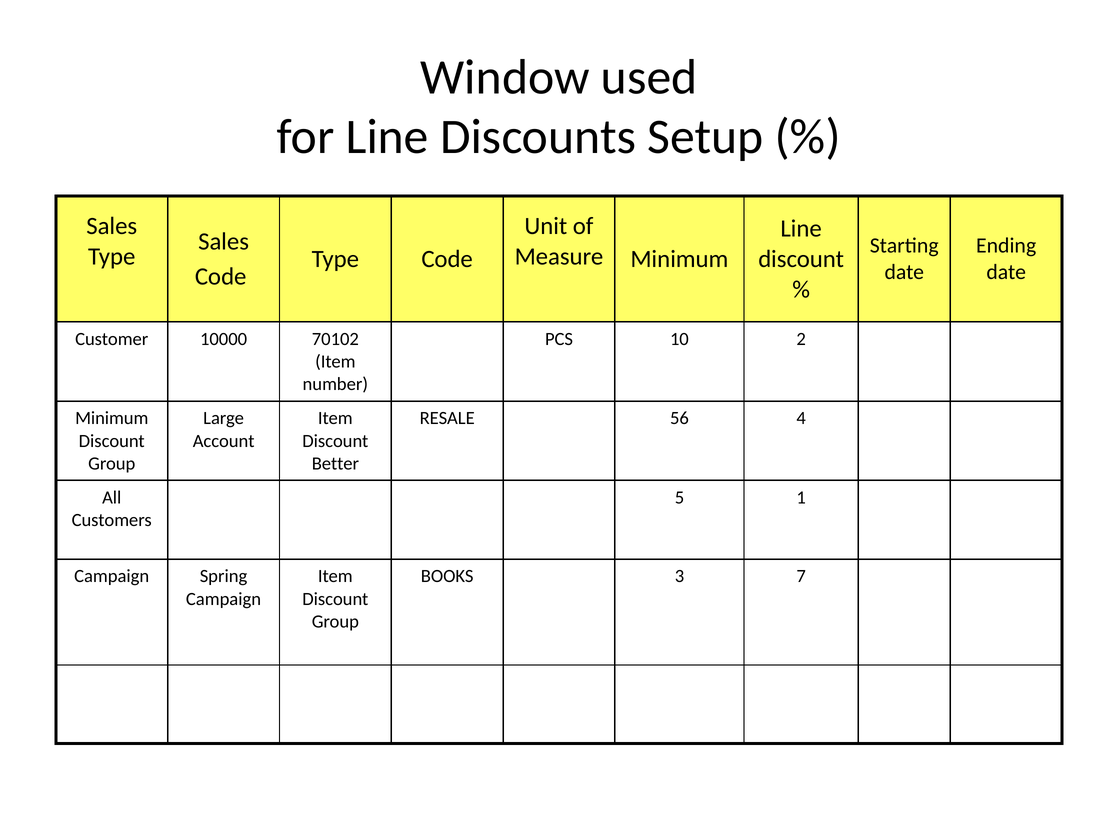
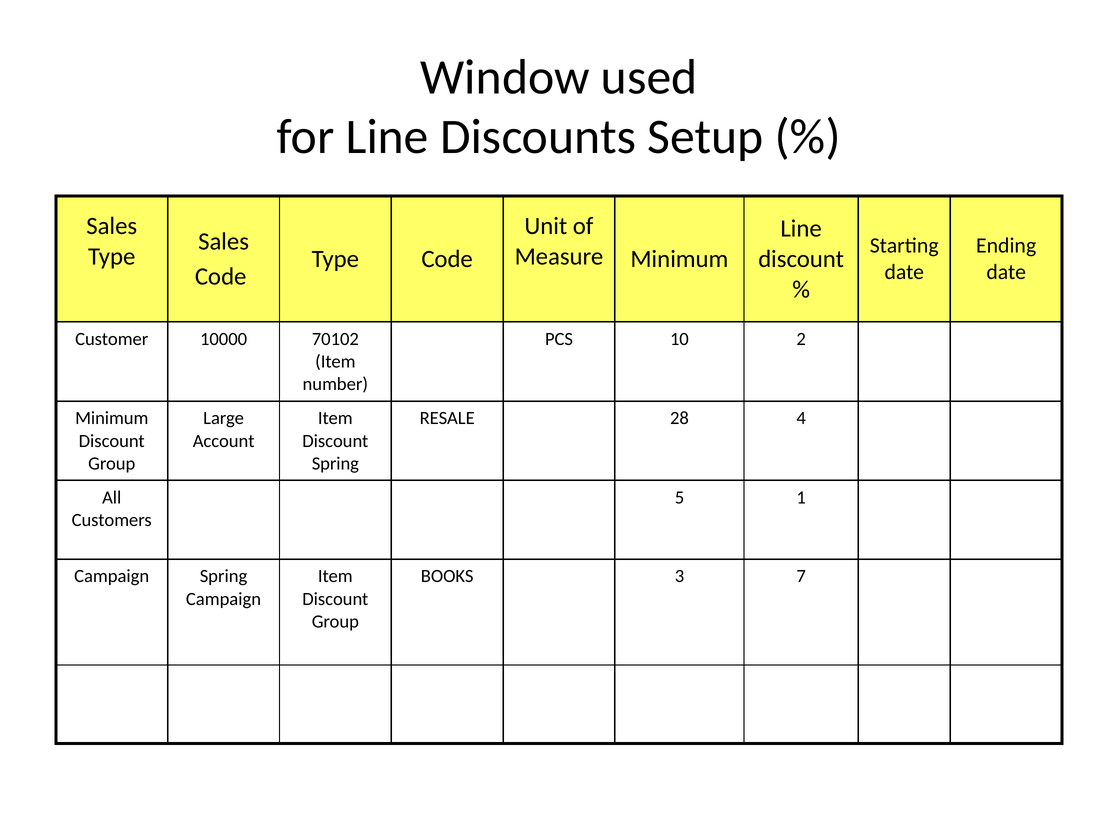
56: 56 -> 28
Better at (335, 463): Better -> Spring
